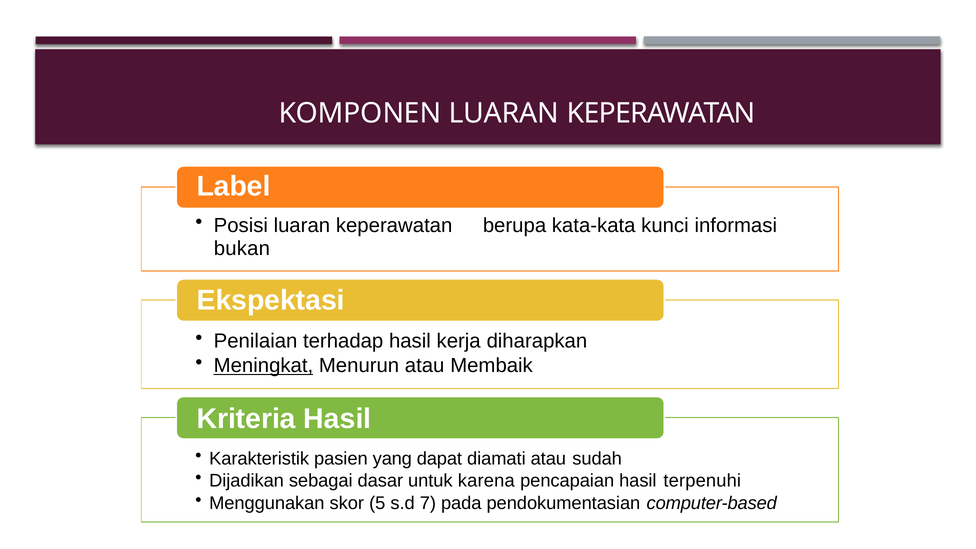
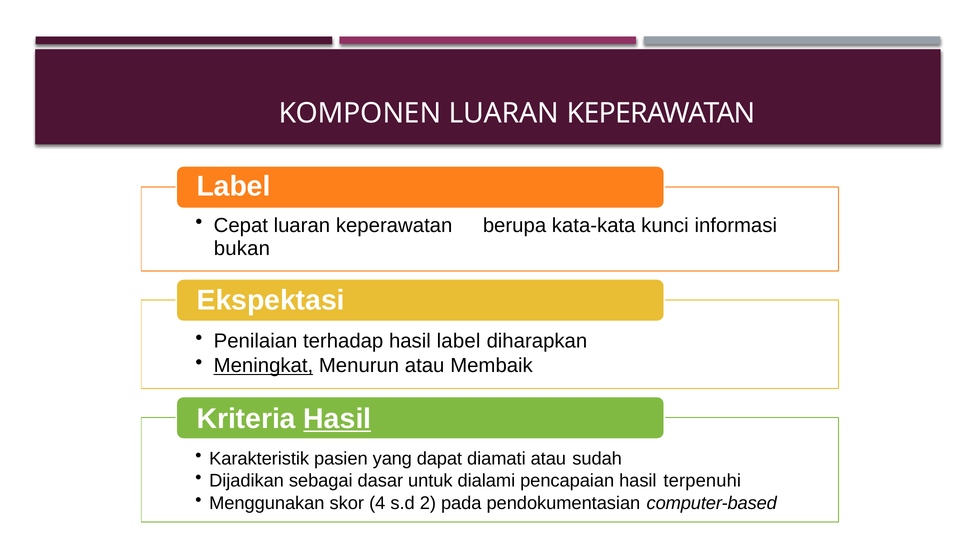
Posisi: Posisi -> Cepat
hasil kerja: kerja -> label
Hasil at (337, 419) underline: none -> present
karena: karena -> dialami
5: 5 -> 4
7: 7 -> 2
